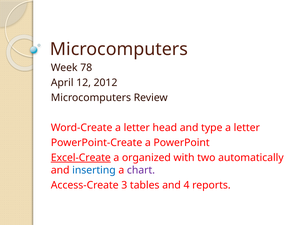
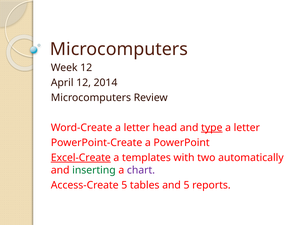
Week 78: 78 -> 12
2012: 2012 -> 2014
type underline: none -> present
organized: organized -> templates
inserting colour: blue -> green
Access-Create 3: 3 -> 5
and 4: 4 -> 5
